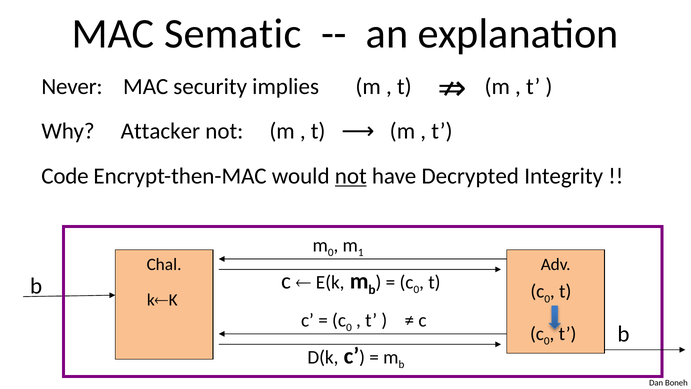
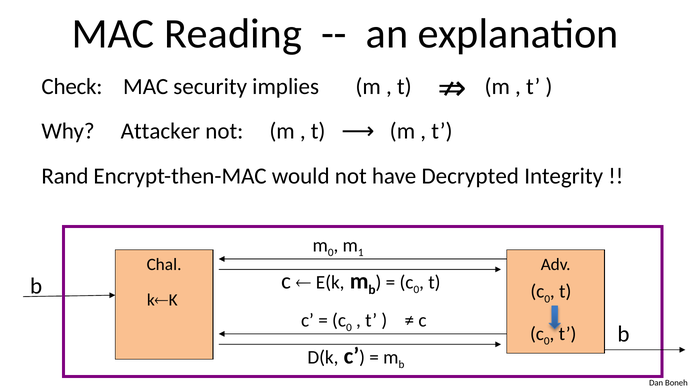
Sematic: Sematic -> Reading
Never: Never -> Check
Code: Code -> Rand
not at (351, 176) underline: present -> none
